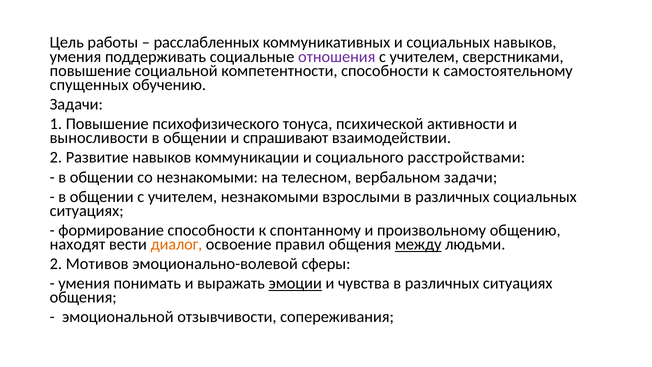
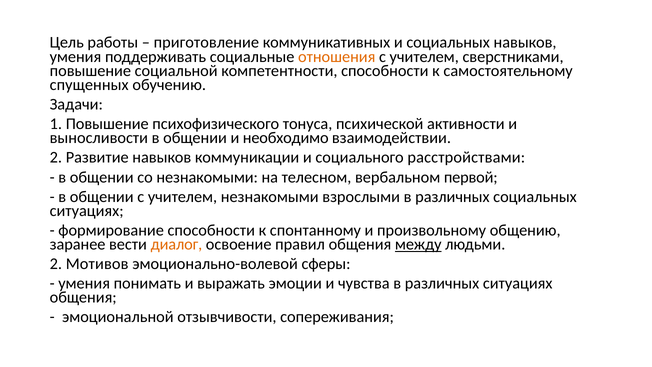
расслабленных: расслабленных -> приготовление
отношения colour: purple -> orange
спрашивают: спрашивают -> необходимо
вербальном задачи: задачи -> первой
находят: находят -> заранее
эмоции underline: present -> none
